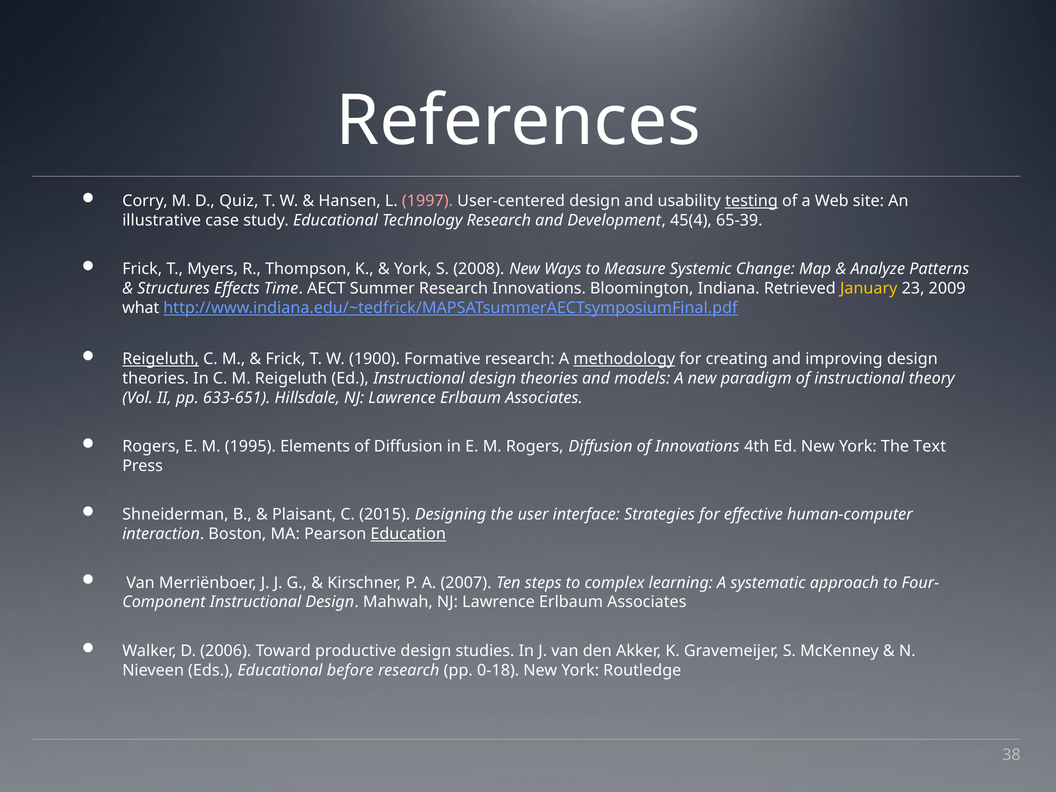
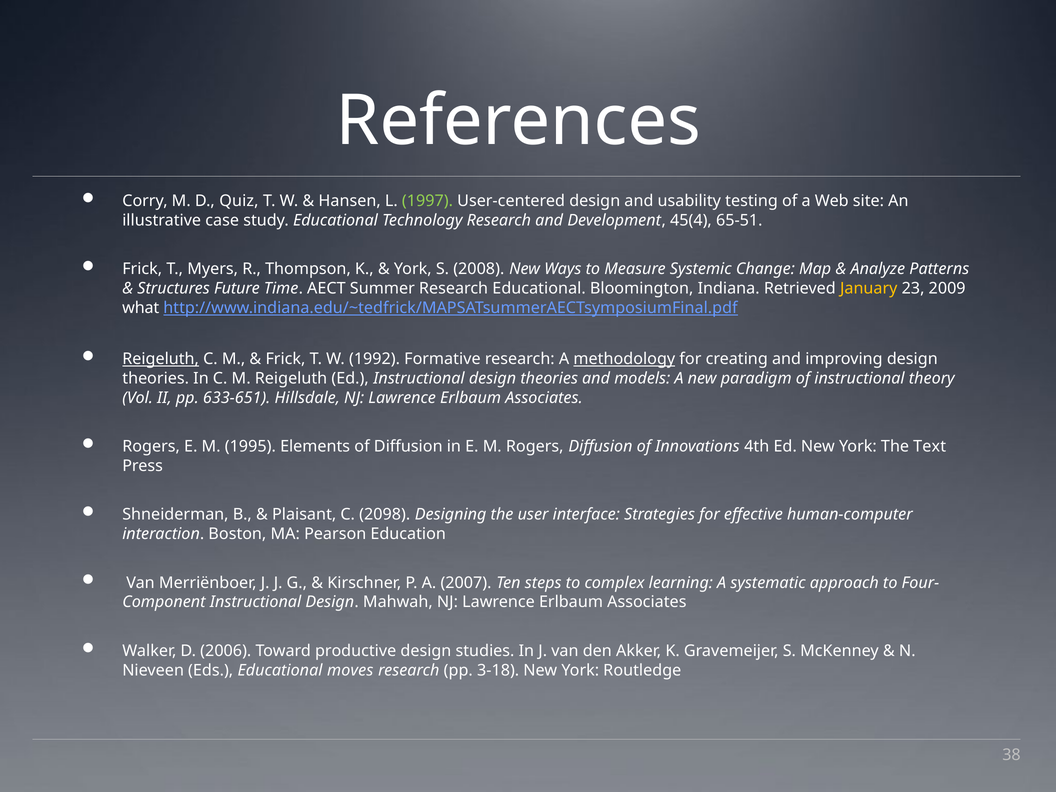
1997 colour: pink -> light green
testing underline: present -> none
65-39: 65-39 -> 65-51
Effects: Effects -> Future
Research Innovations: Innovations -> Educational
1900: 1900 -> 1992
2015: 2015 -> 2098
Education underline: present -> none
before: before -> moves
0-18: 0-18 -> 3-18
